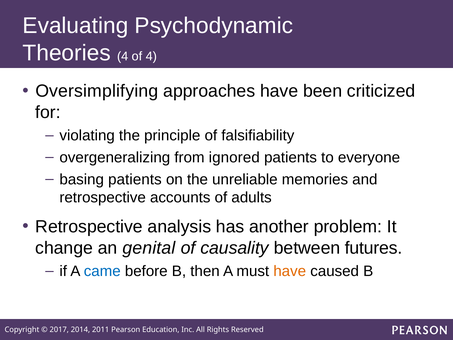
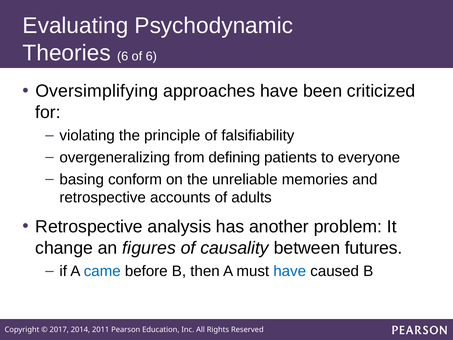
Theories 4: 4 -> 6
of 4: 4 -> 6
ignored: ignored -> defining
basing patients: patients -> conform
genital: genital -> figures
have at (290, 271) colour: orange -> blue
